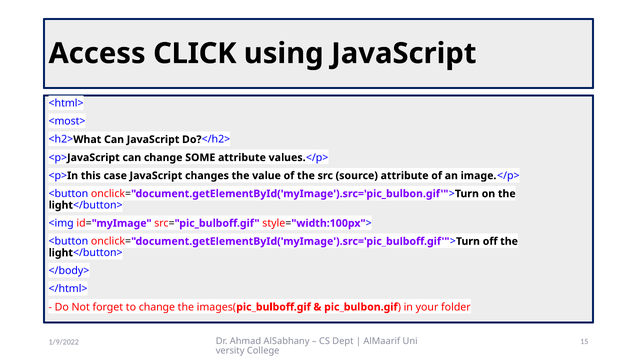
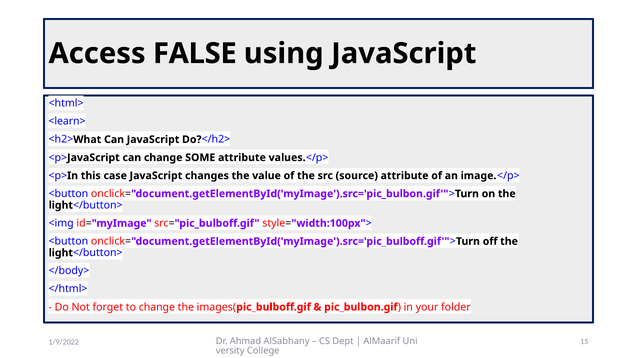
CLICK: CLICK -> FALSE
<most>: <most> -> <learn>
